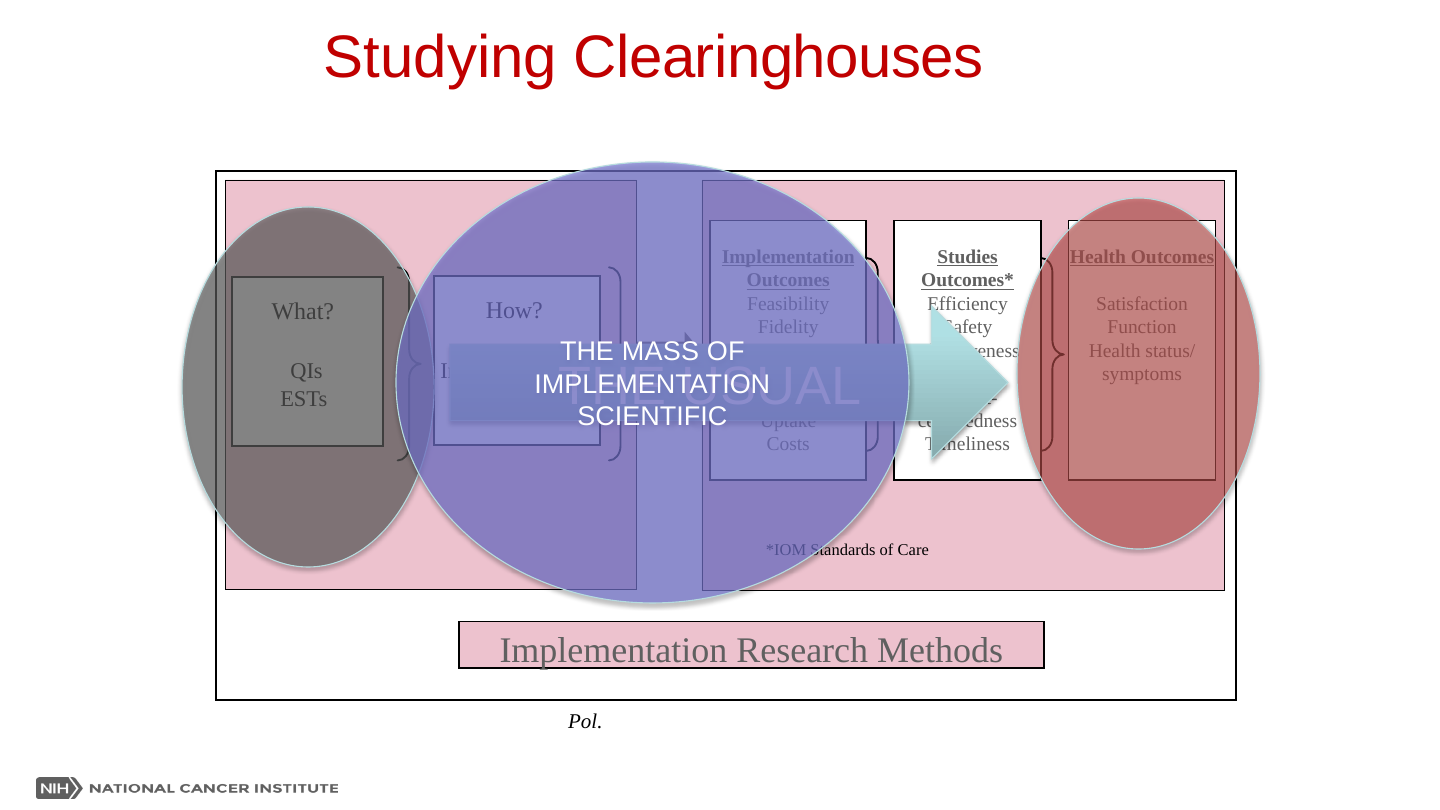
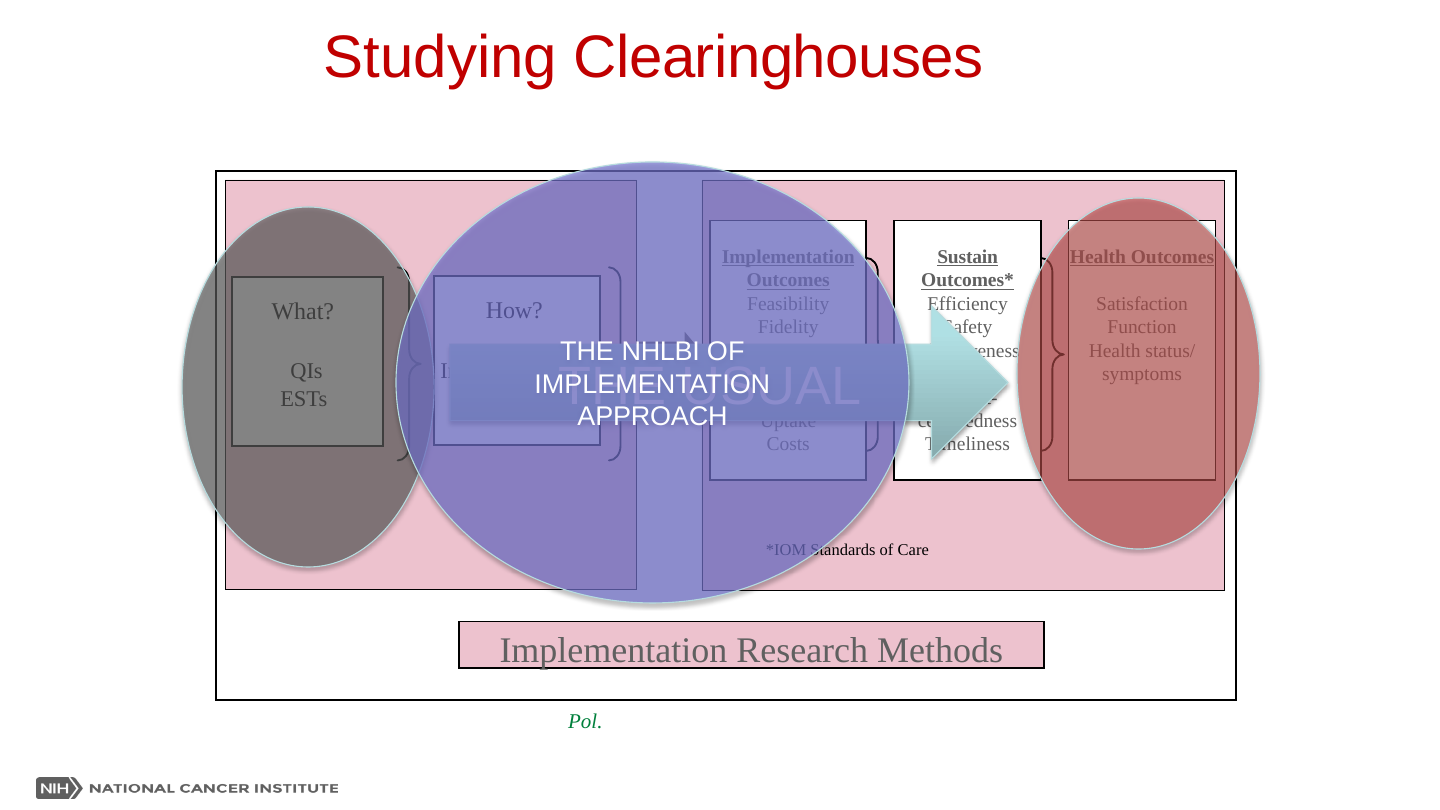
Studies: Studies -> Sustain
MASS: MASS -> NHLBI
SCIENTIFIC: SCIENTIFIC -> APPROACH
Pol colour: black -> green
